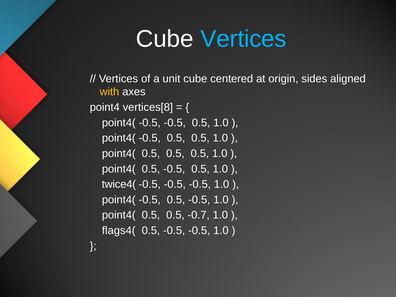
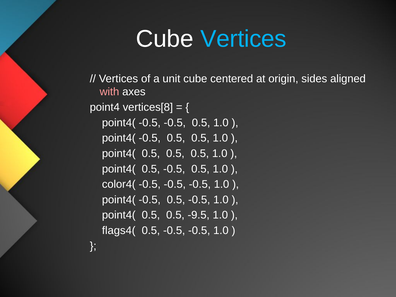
with colour: yellow -> pink
twice4(: twice4( -> color4(
-0.7: -0.7 -> -9.5
